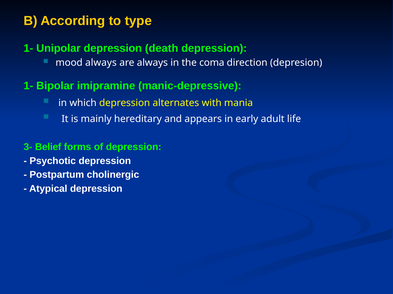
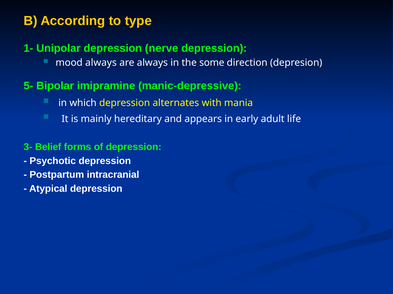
death: death -> nerve
coma: coma -> some
1- at (28, 86): 1- -> 5-
cholinergic: cholinergic -> intracranial
